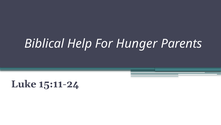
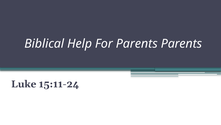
For Hunger: Hunger -> Parents
